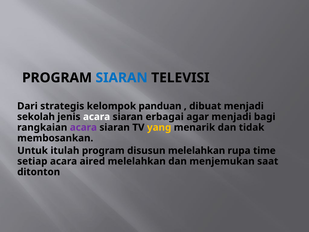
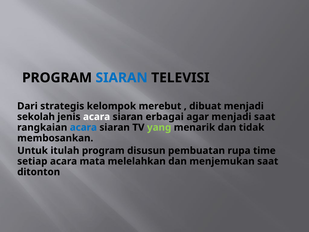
panduan: panduan -> merebut
menjadi bagi: bagi -> saat
acara at (83, 127) colour: purple -> blue
yang colour: yellow -> light green
disusun melelahkan: melelahkan -> pembuatan
aired: aired -> mata
